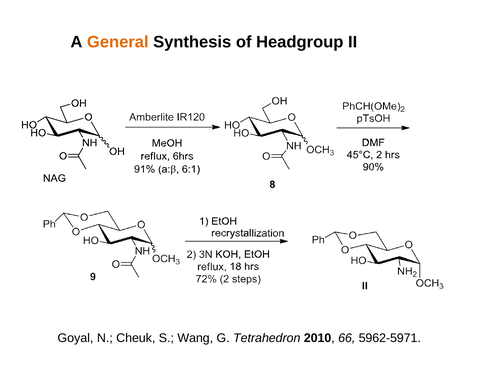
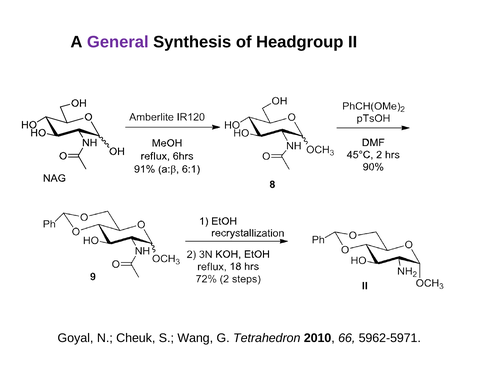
General colour: orange -> purple
